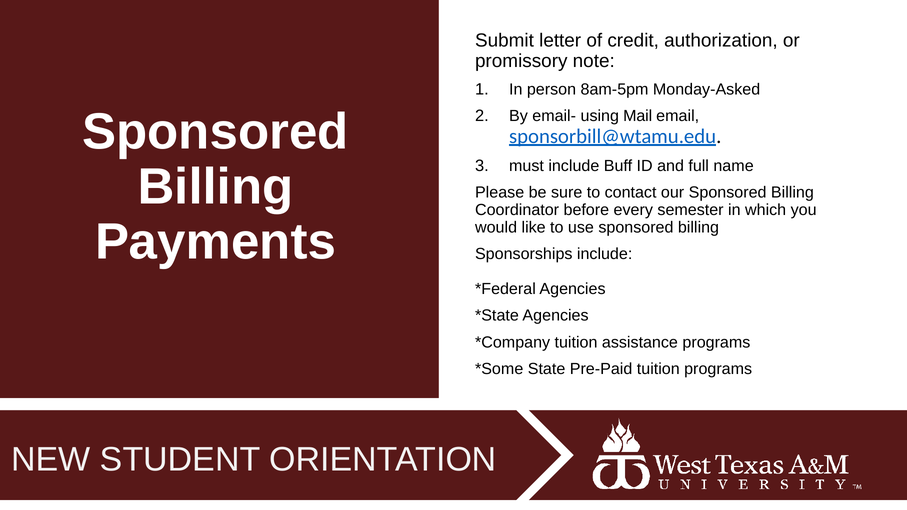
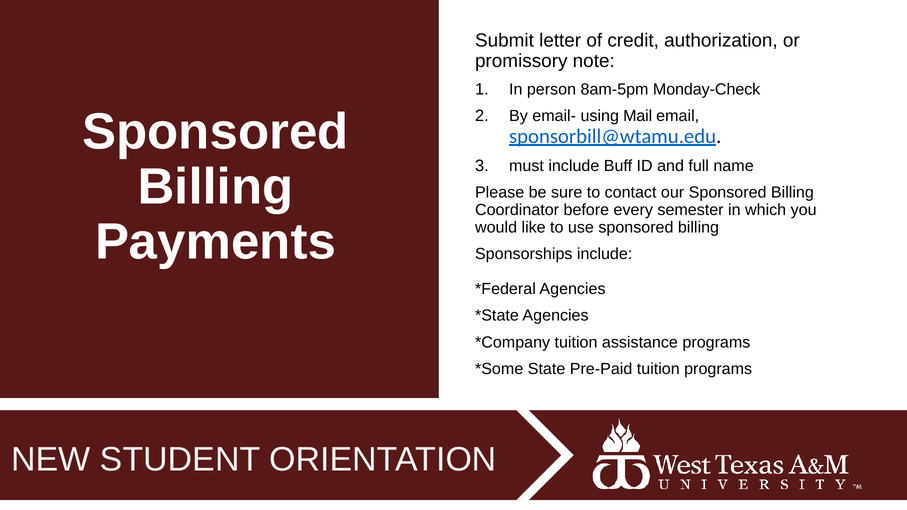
Monday-Asked: Monday-Asked -> Monday-Check
